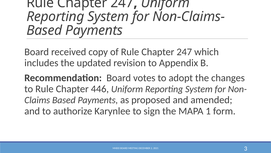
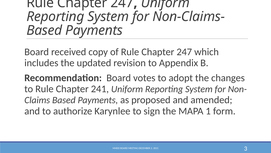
446: 446 -> 241
